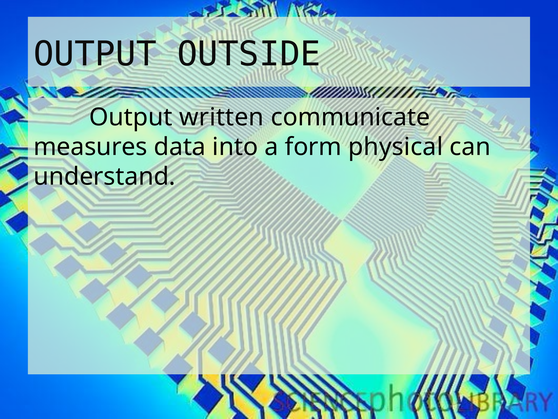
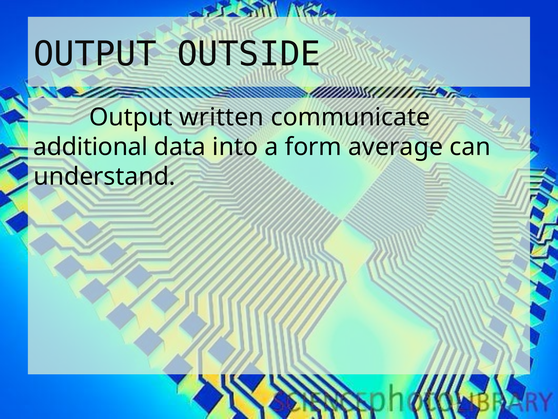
measures: measures -> additional
physical: physical -> average
